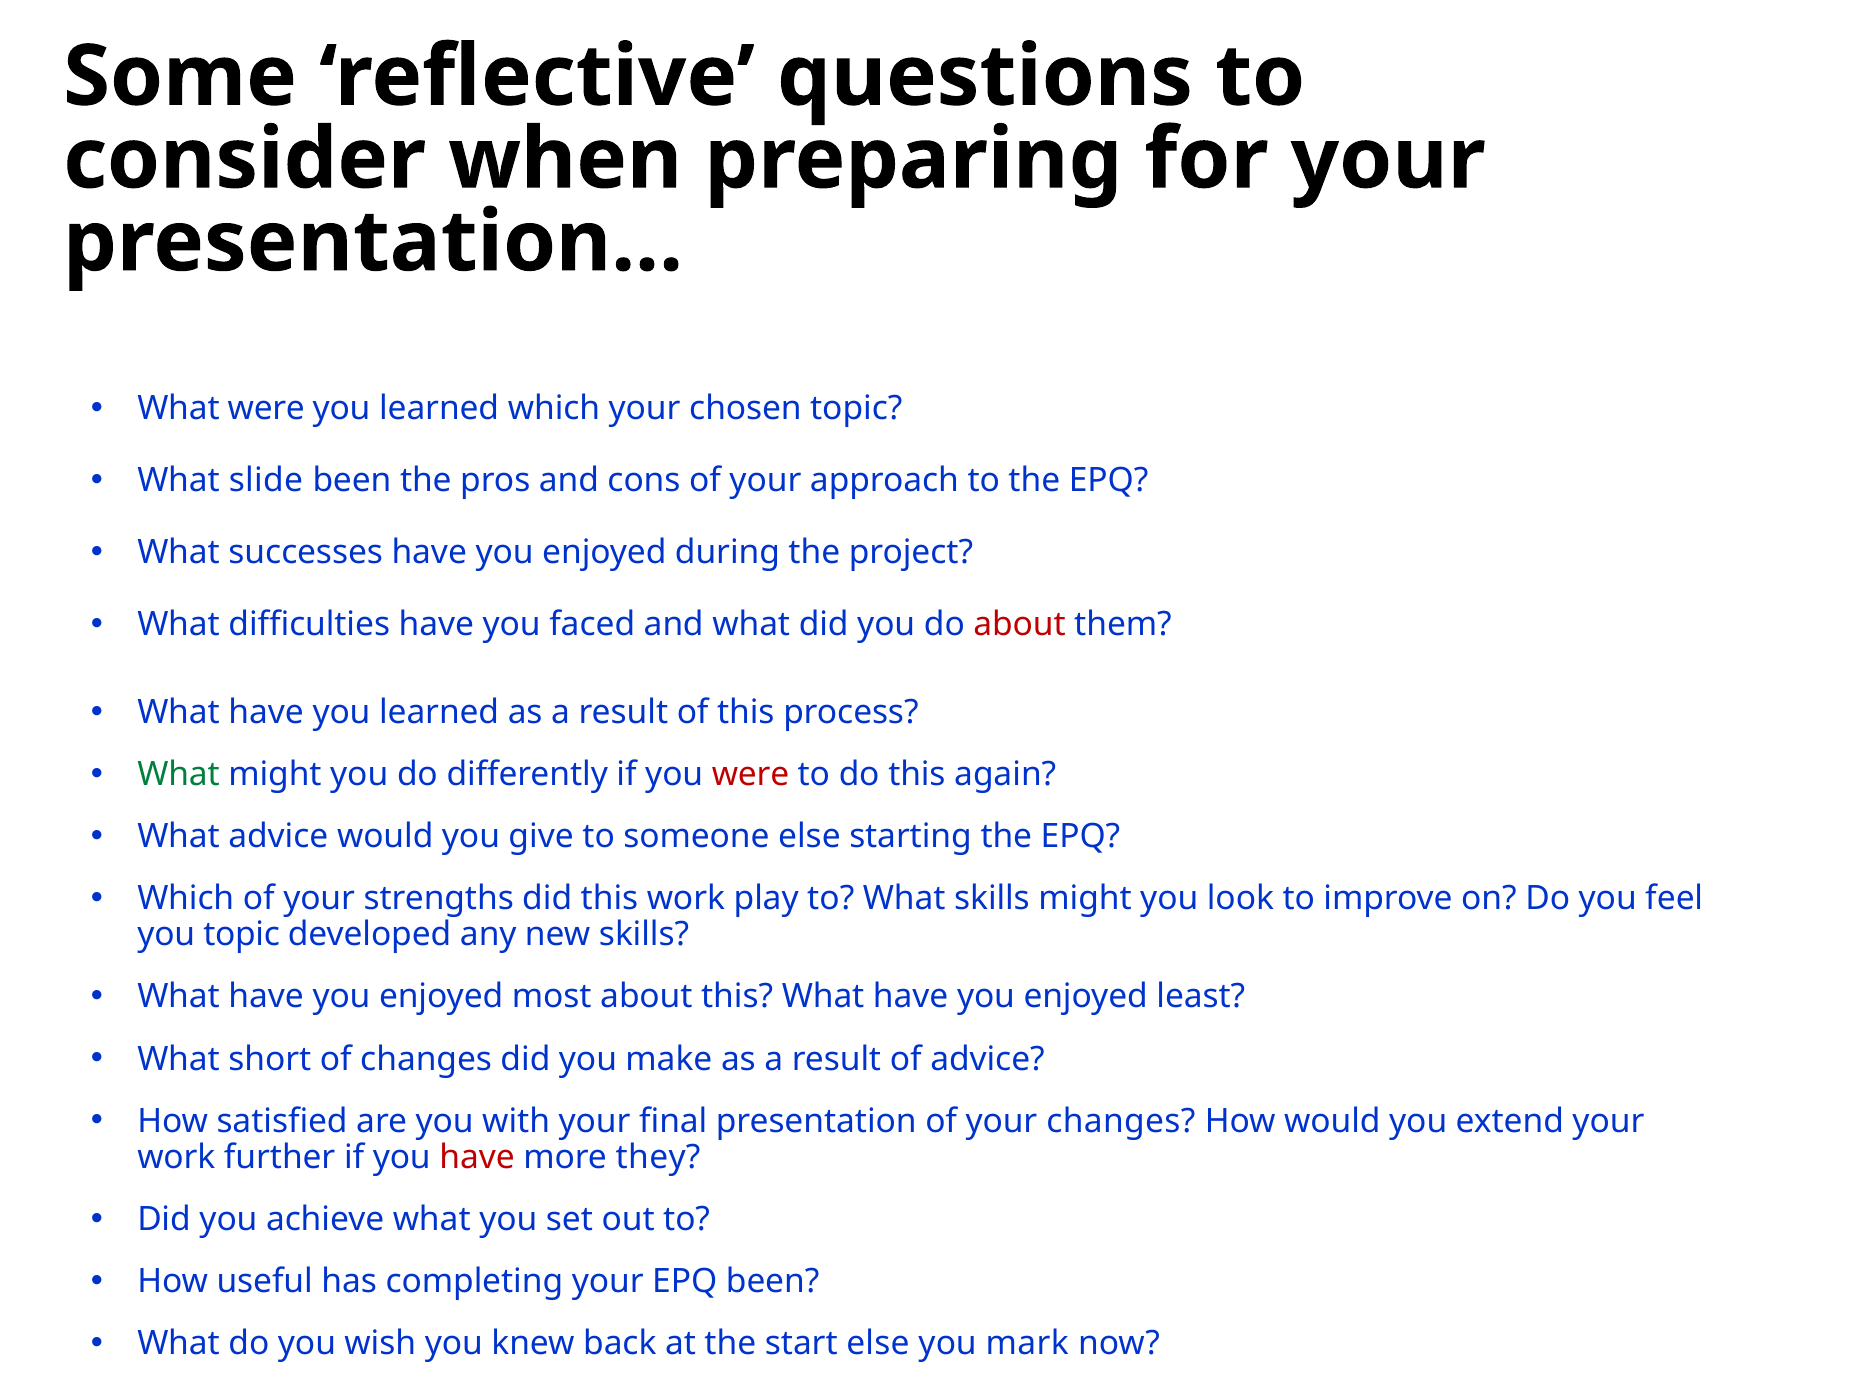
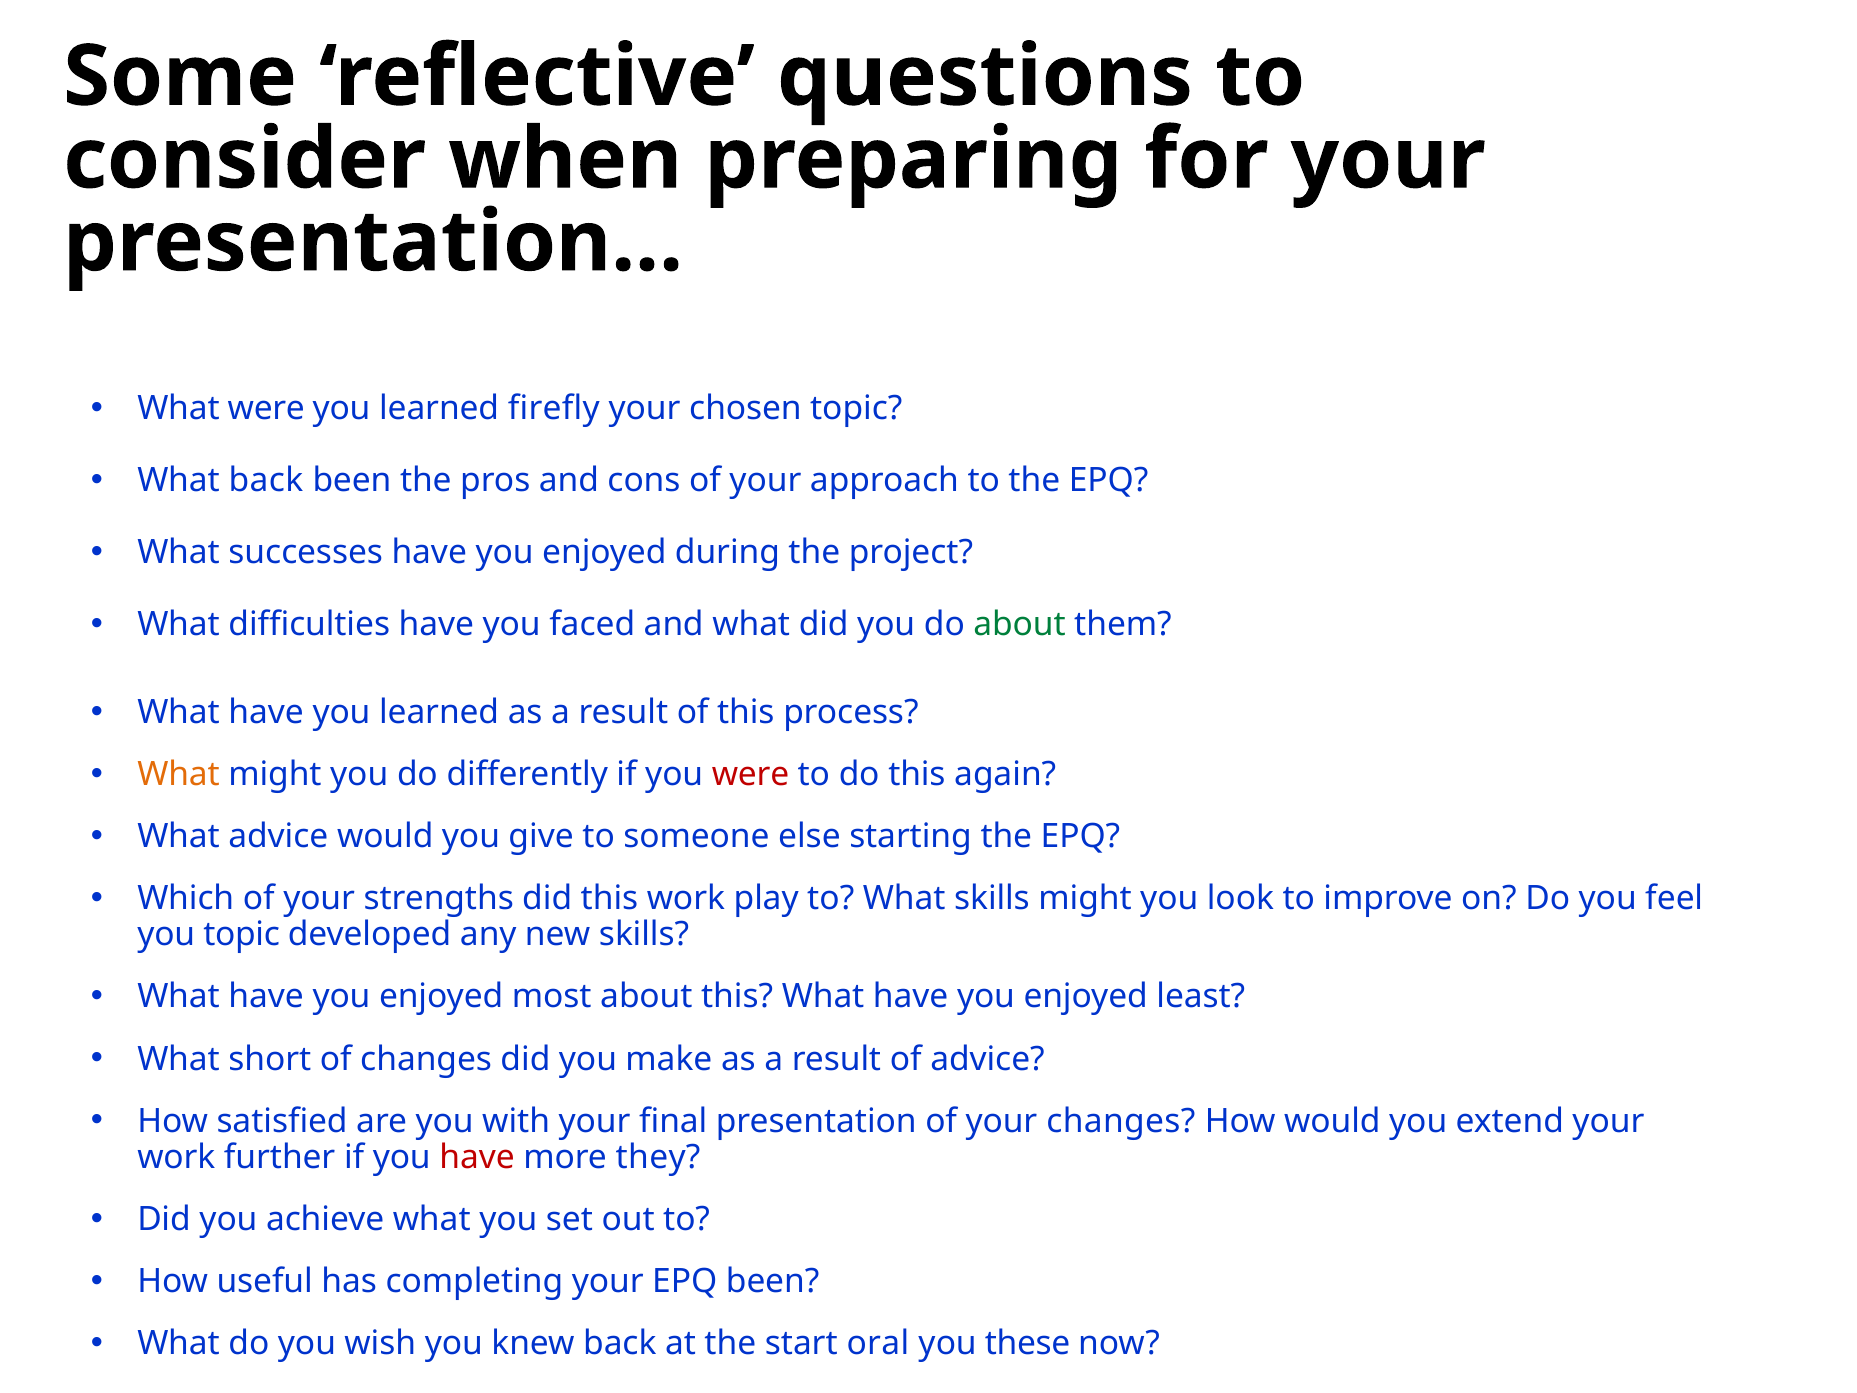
learned which: which -> firefly
What slide: slide -> back
about at (1019, 625) colour: red -> green
What at (179, 774) colour: green -> orange
start else: else -> oral
mark: mark -> these
